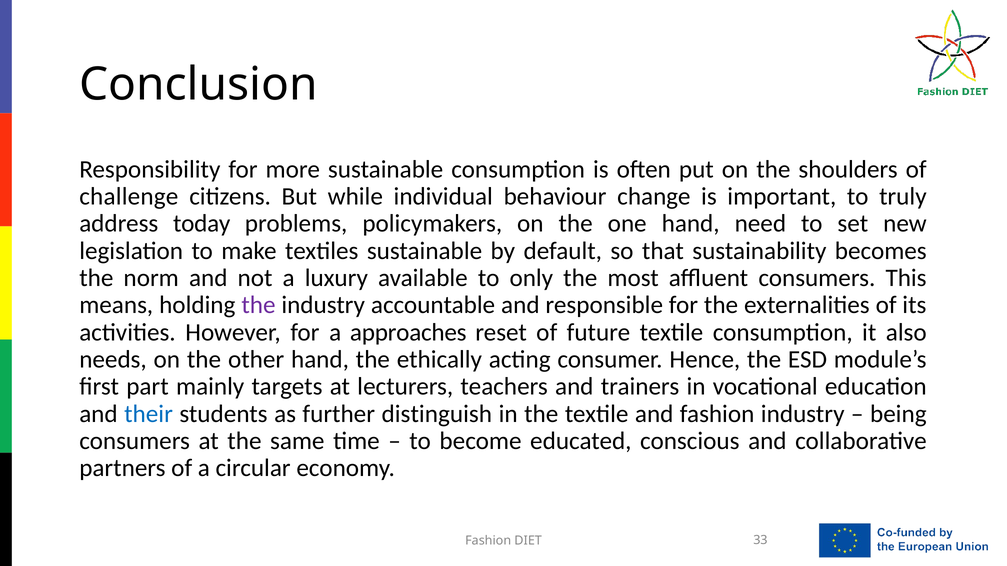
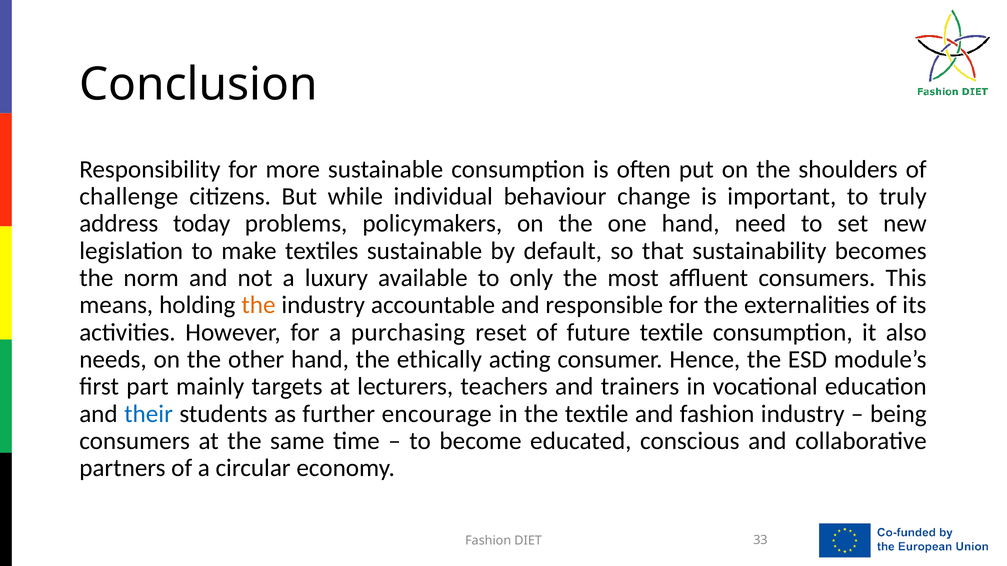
the at (259, 305) colour: purple -> orange
approaches: approaches -> purchasing
distinguish: distinguish -> encourage
